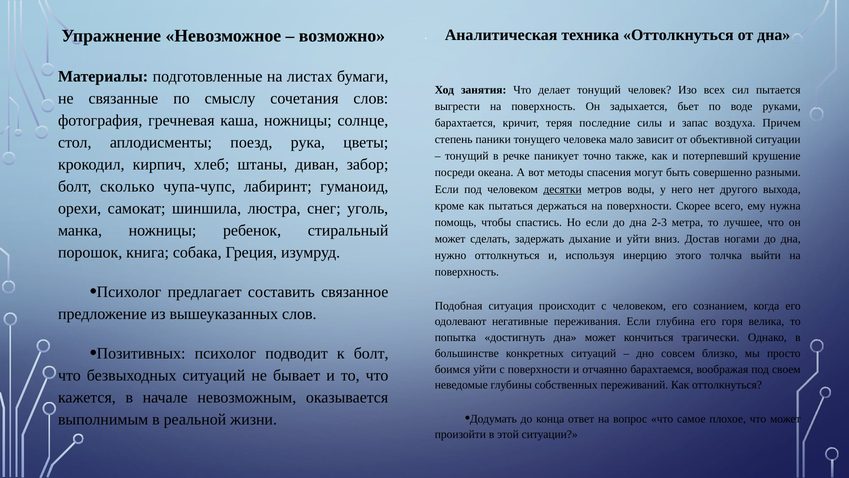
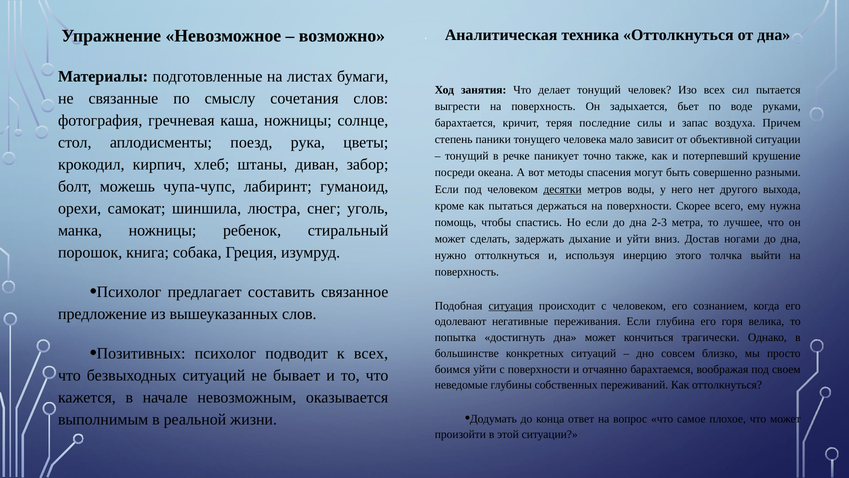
сколько: сколько -> можешь
ситуация underline: none -> present
к болт: болт -> всех
